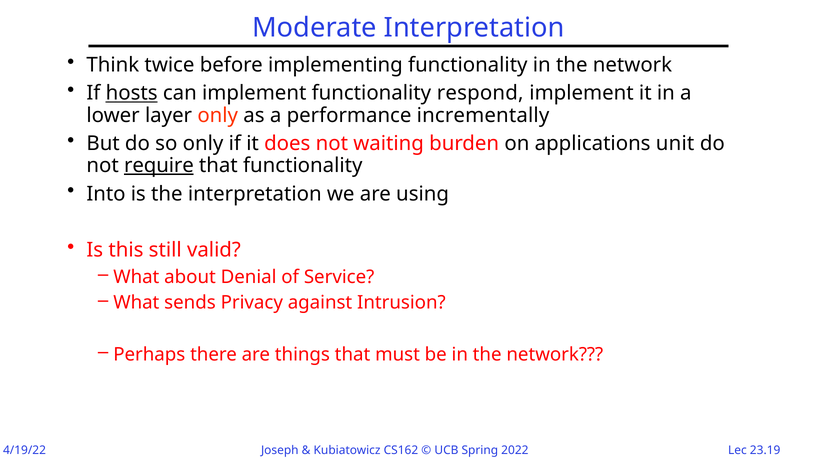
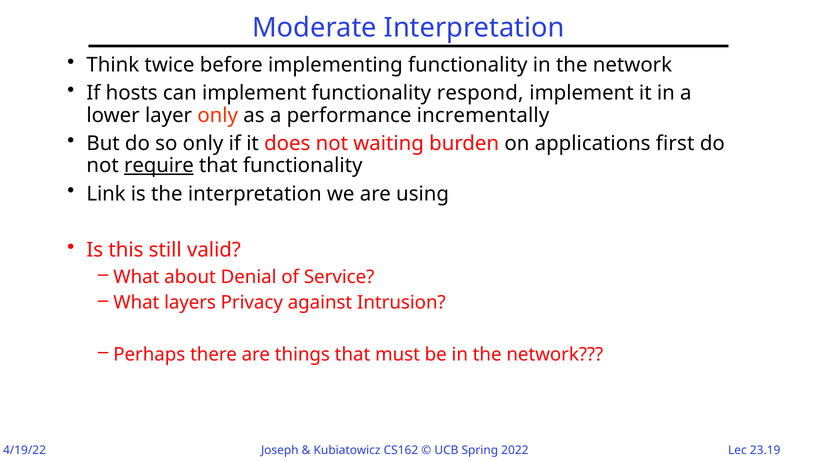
hosts underline: present -> none
unit: unit -> first
Into: Into -> Link
sends: sends -> layers
